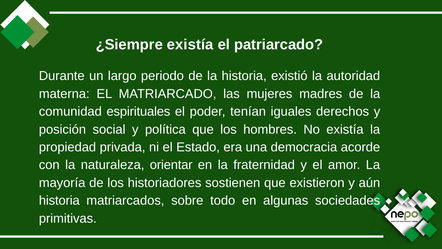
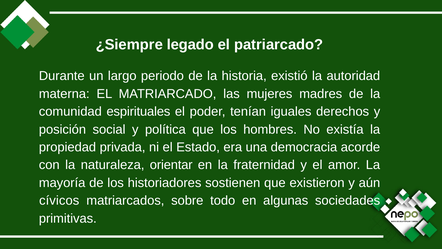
¿Siempre existía: existía -> legado
historia at (59, 200): historia -> cívicos
